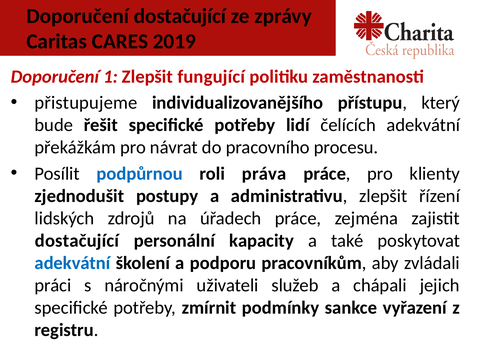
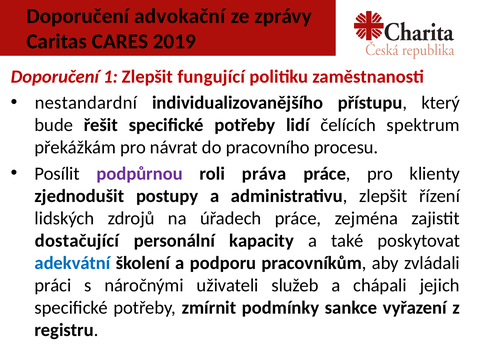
Doporučení dostačující: dostačující -> advokační
přistupujeme: přistupujeme -> nestandardní
čelících adekvátní: adekvátní -> spektrum
podpůrnou colour: blue -> purple
